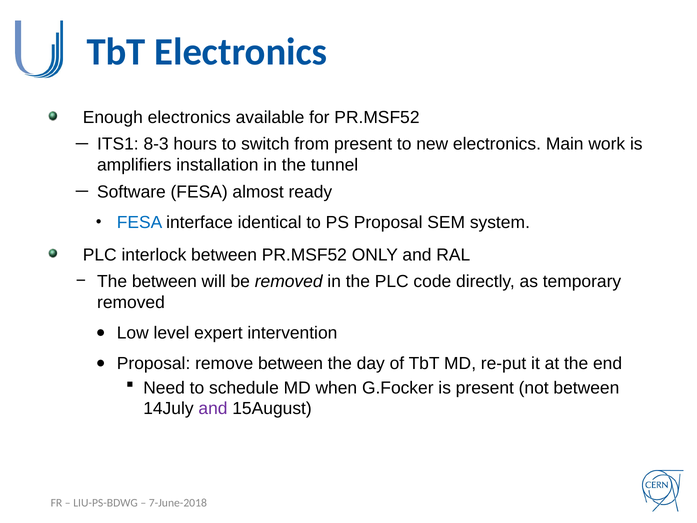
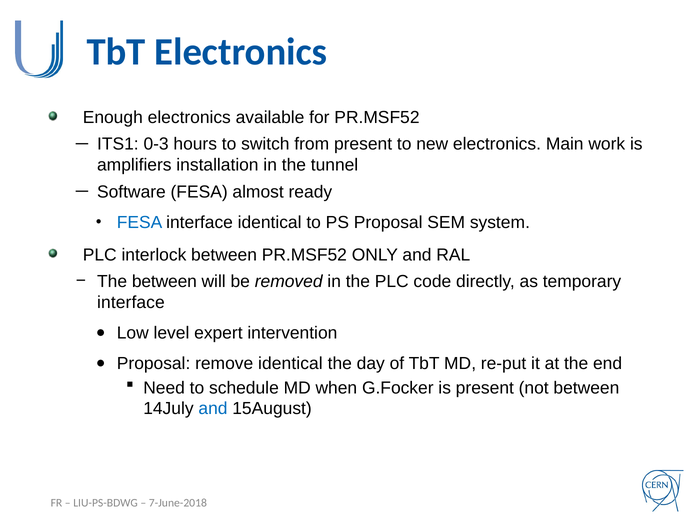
8-3: 8-3 -> 0-3
removed at (131, 302): removed -> interface
remove between: between -> identical
and at (213, 409) colour: purple -> blue
